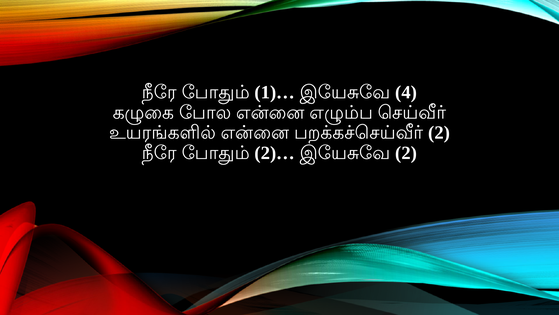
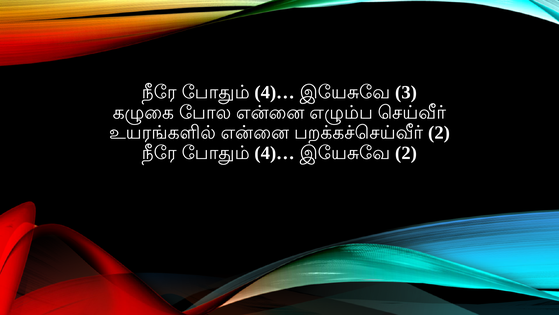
1)… at (275, 92): 1)… -> 4)…
4: 4 -> 3
2)… at (275, 153): 2)… -> 4)…
